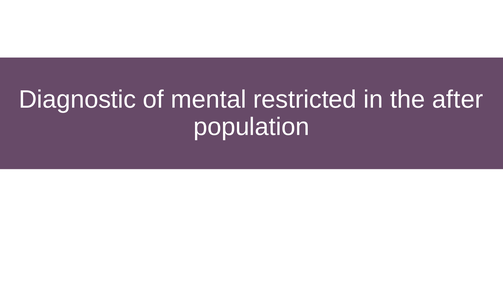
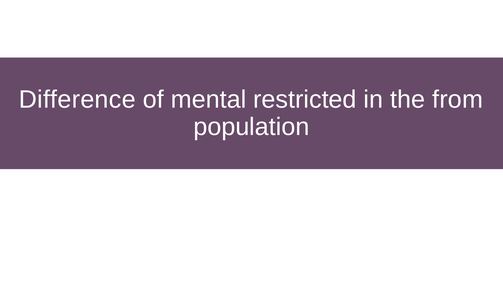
Diagnostic: Diagnostic -> Difference
after: after -> from
